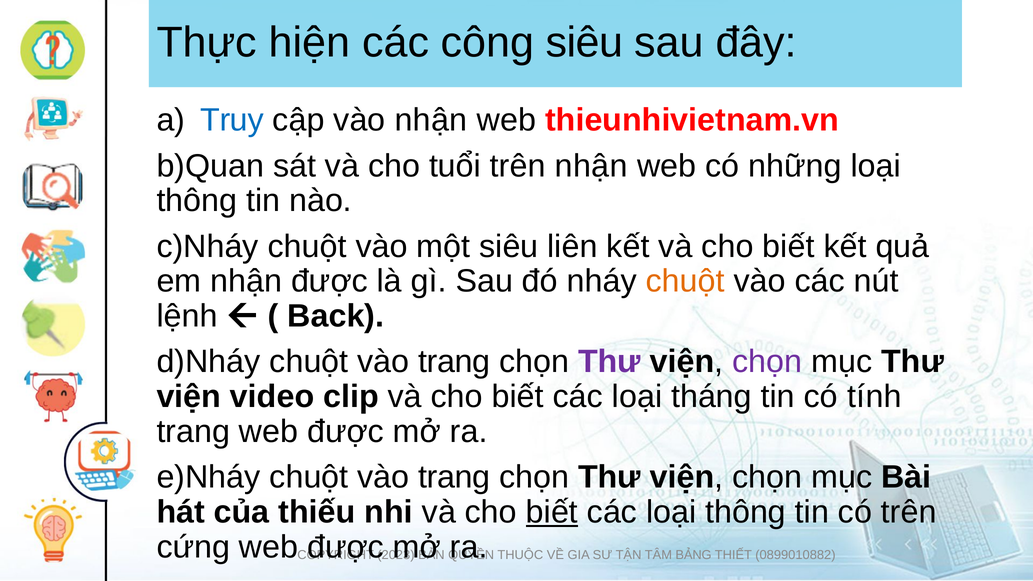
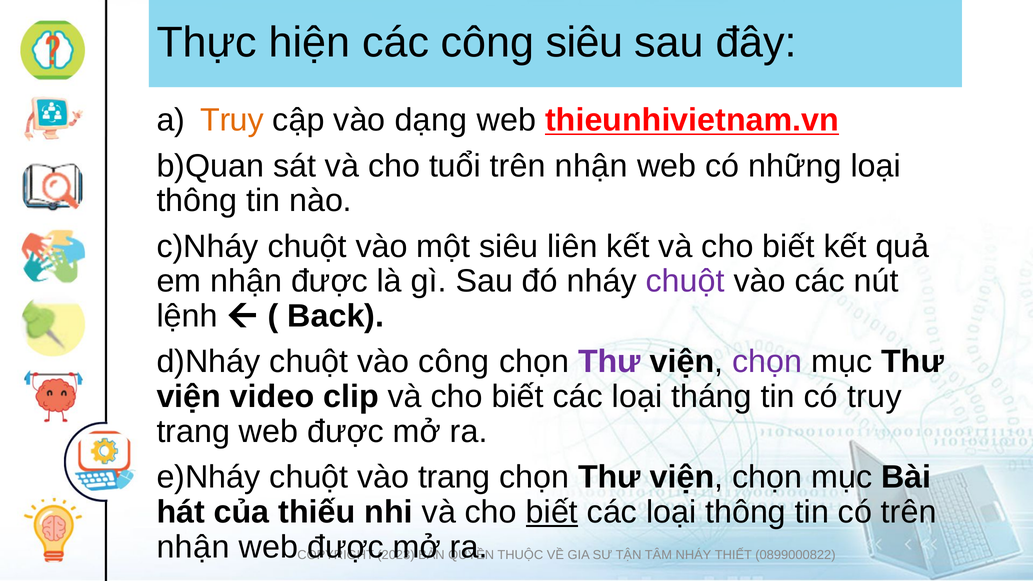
Truy at (232, 120) colour: blue -> orange
vào nhận: nhận -> dạng
thieunhivietnam.vn underline: none -> present
chuột at (685, 281) colour: orange -> purple
trang at (454, 362): trang -> công
có tính: tính -> truy
cứng at (193, 547): cứng -> nhận
TÂM BẢNG: BẢNG -> NHÁY
0899010882: 0899010882 -> 0899000822
